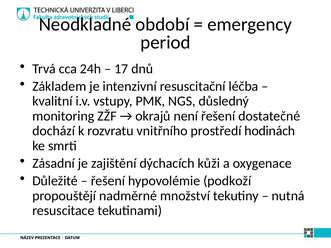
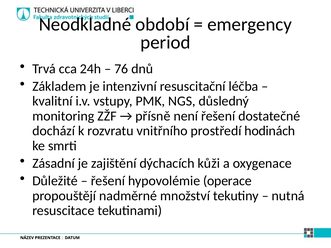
17: 17 -> 76
okrajů: okrajů -> přísně
podkoží: podkoží -> operace
